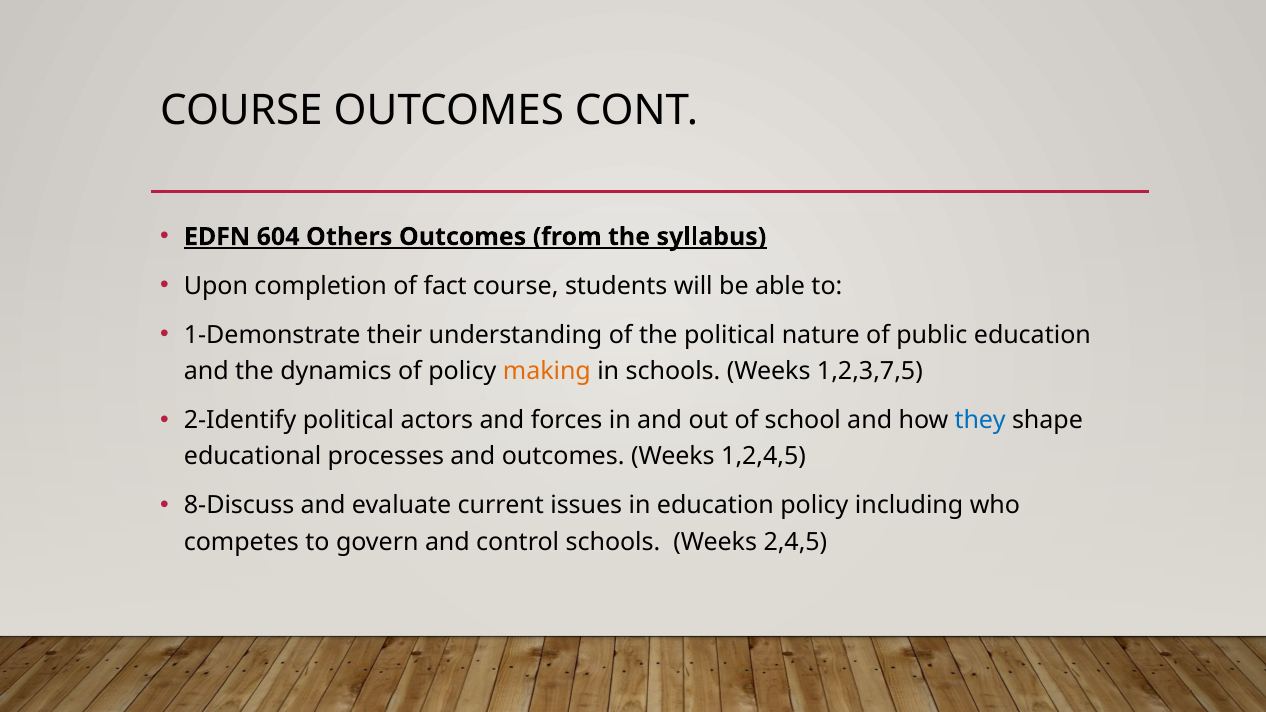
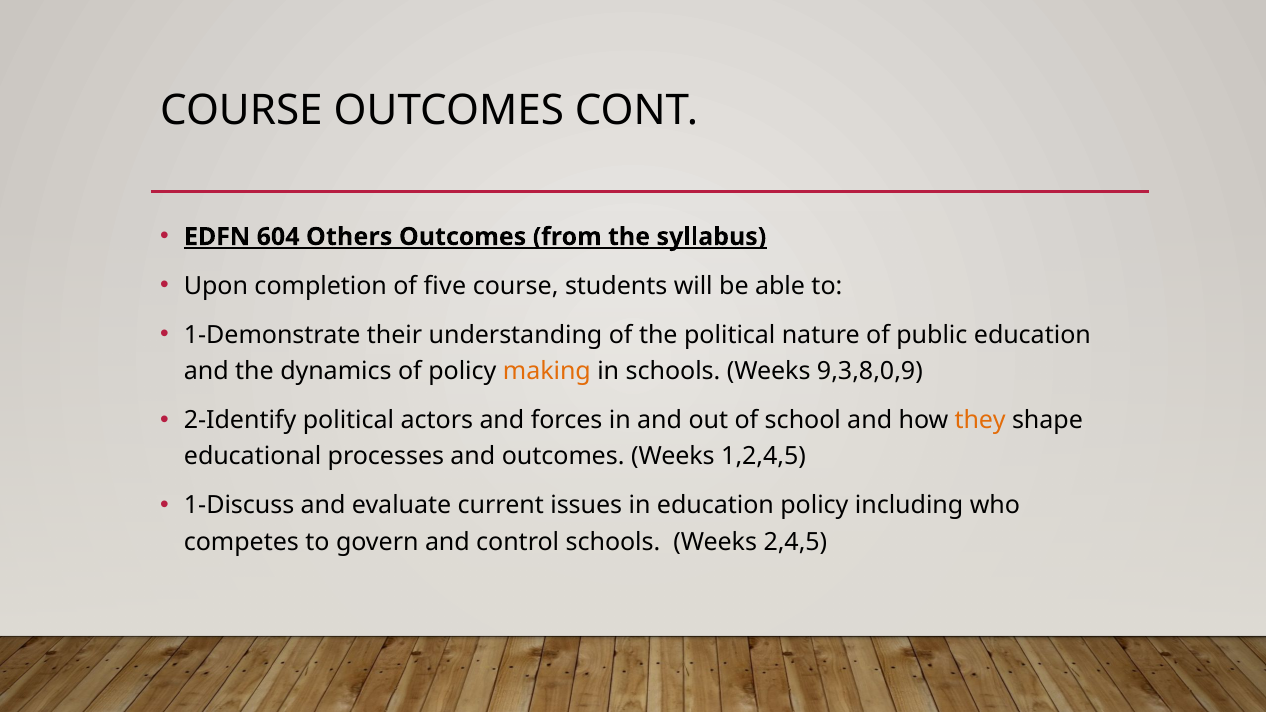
fact: fact -> five
1,2,3,7,5: 1,2,3,7,5 -> 9,3,8,0,9
they colour: blue -> orange
8-Discuss: 8-Discuss -> 1-Discuss
